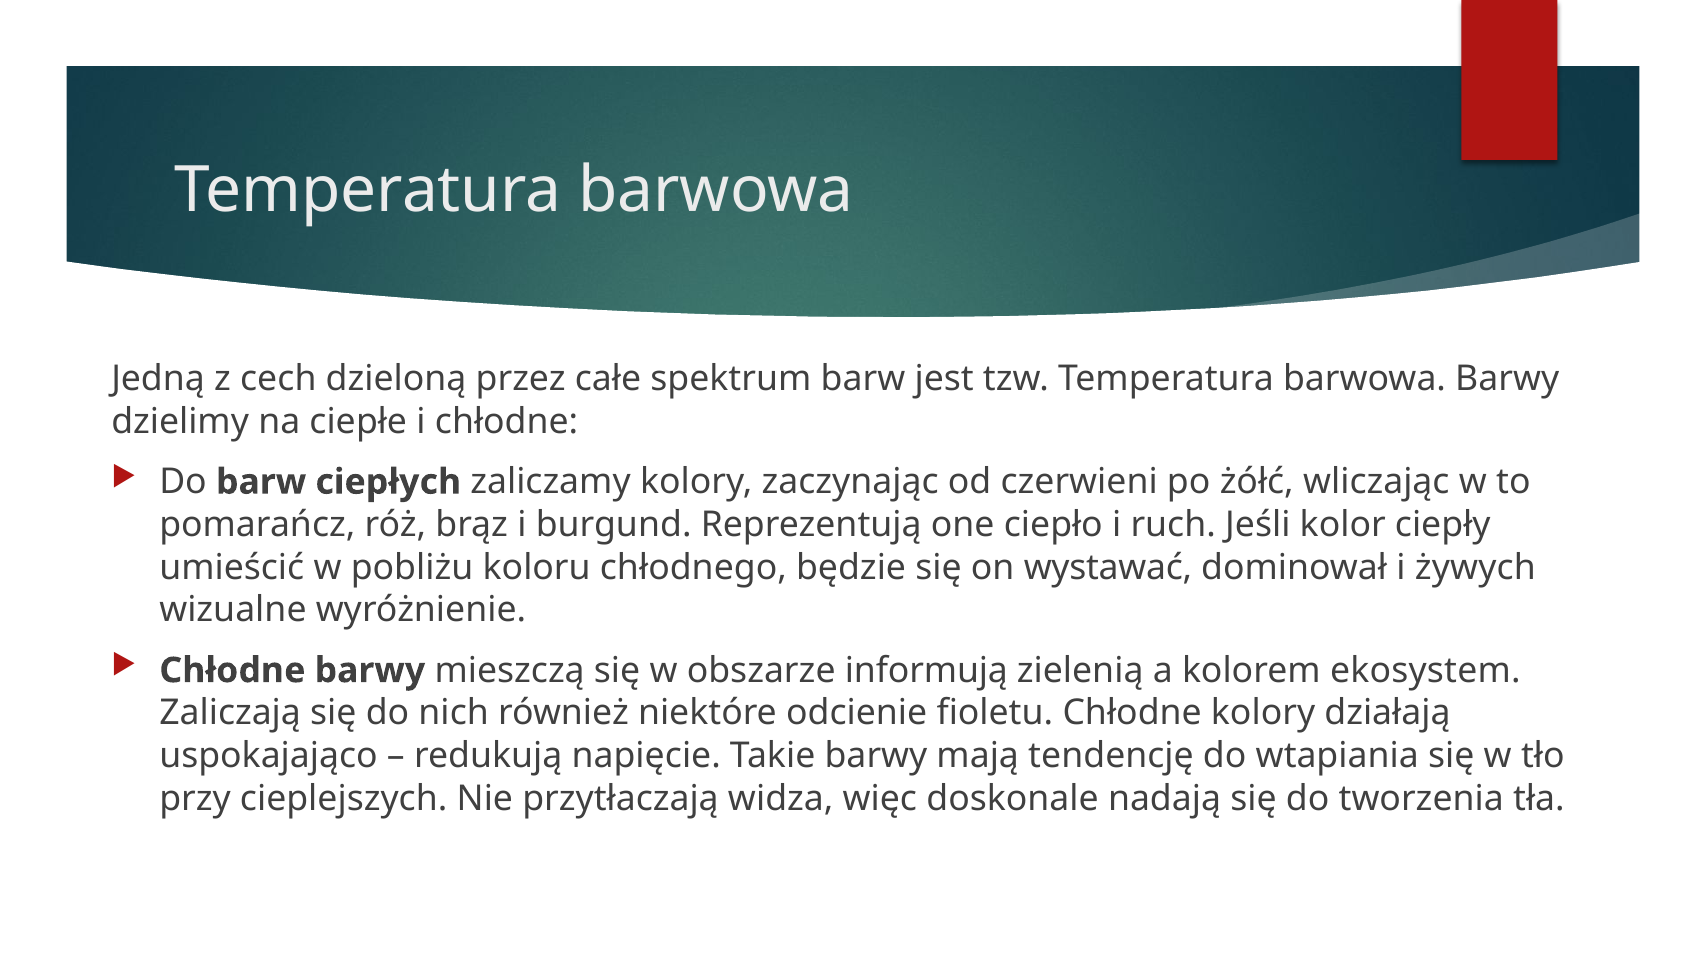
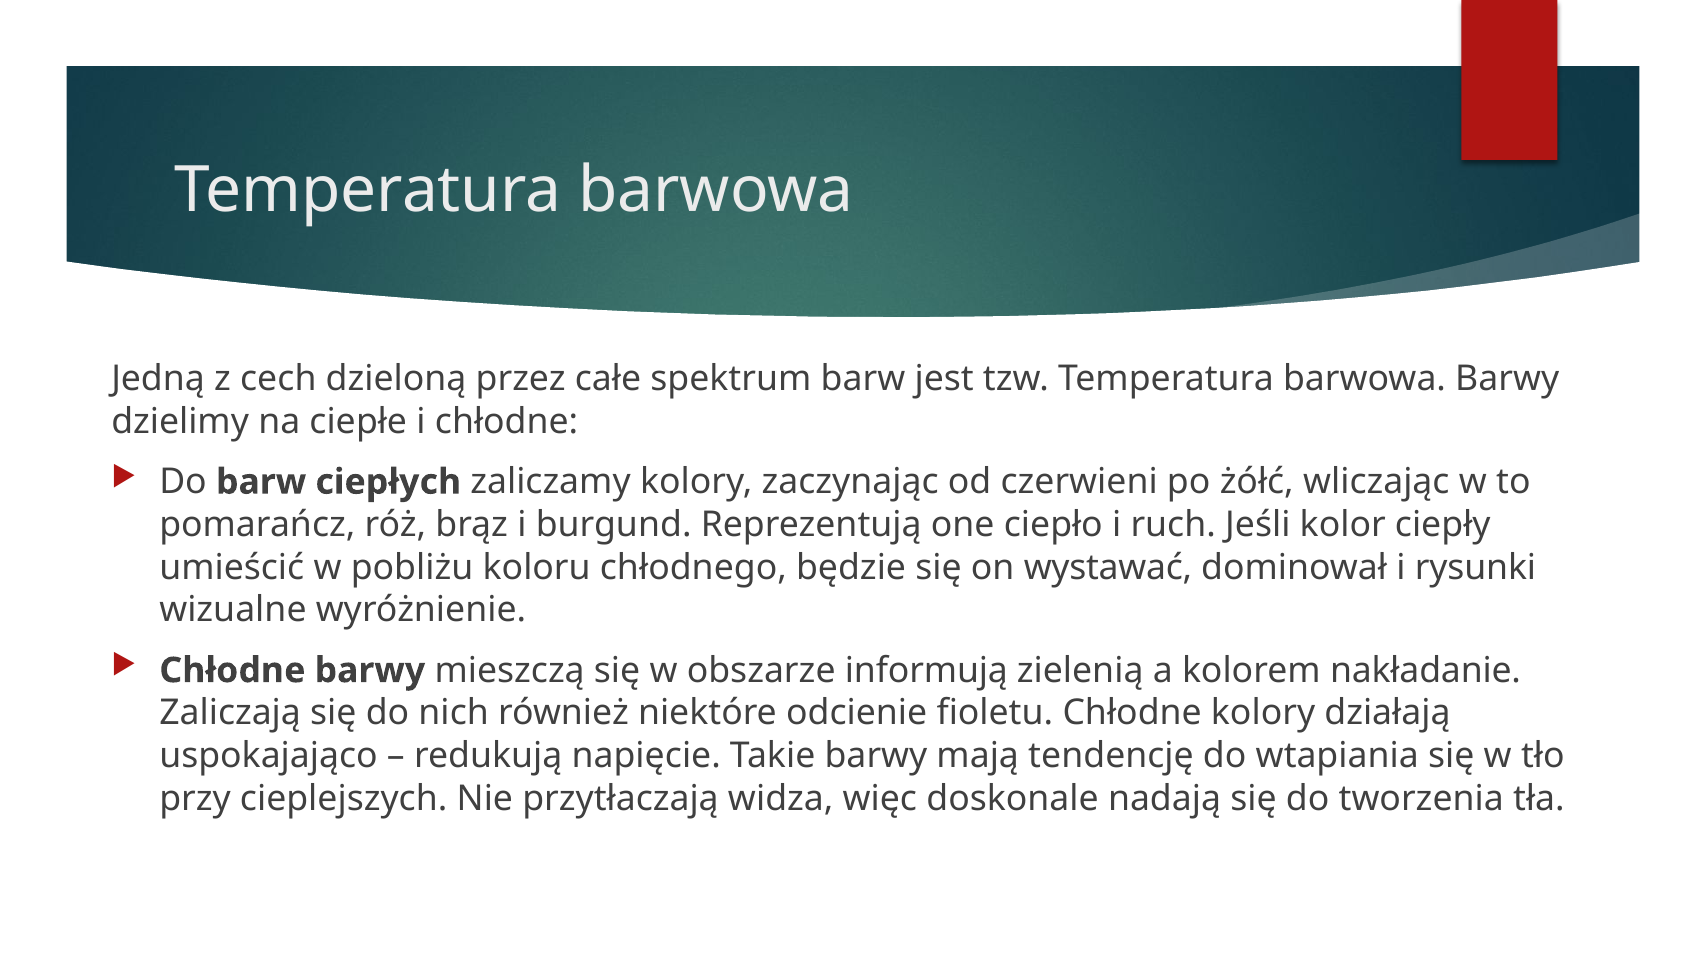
żywych: żywych -> rysunki
ekosystem: ekosystem -> nakładanie
